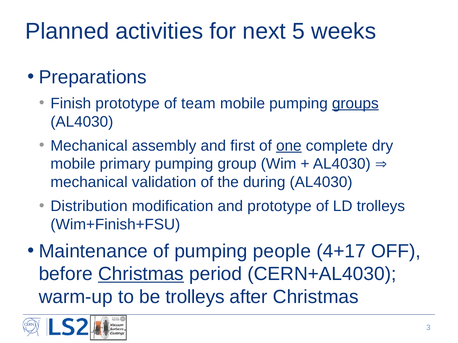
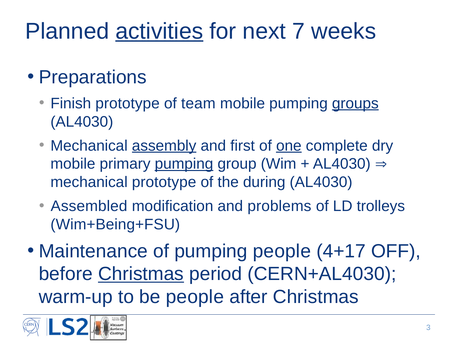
activities underline: none -> present
5: 5 -> 7
assembly underline: none -> present
pumping at (184, 164) underline: none -> present
mechanical validation: validation -> prototype
Distribution: Distribution -> Assembled
and prototype: prototype -> problems
Wim+Finish+FSU: Wim+Finish+FSU -> Wim+Being+FSU
be trolleys: trolleys -> people
